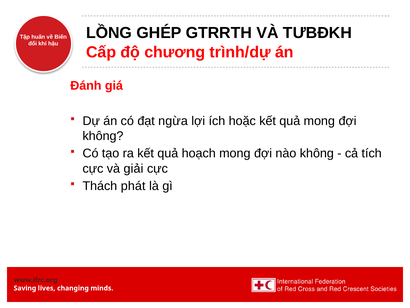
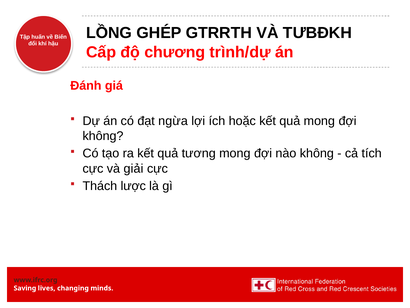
hoạch: hoạch -> tương
phát: phát -> lược
